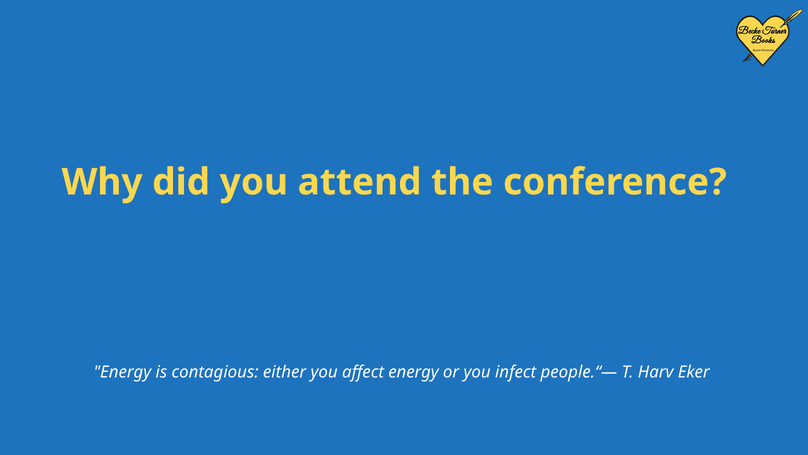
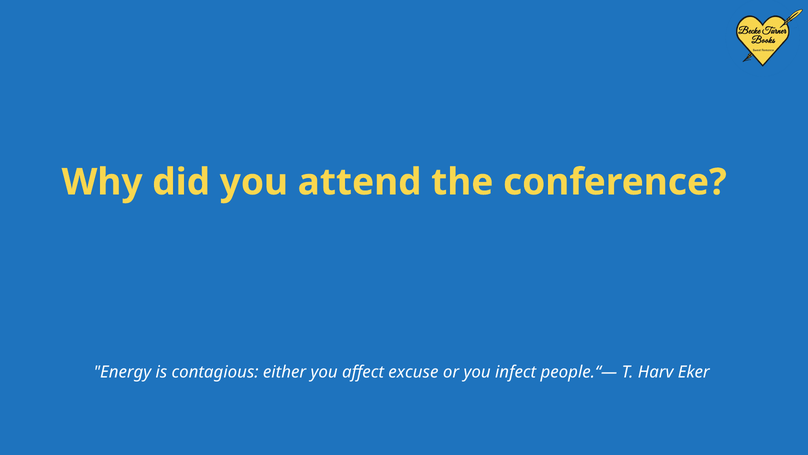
affect energy: energy -> excuse
